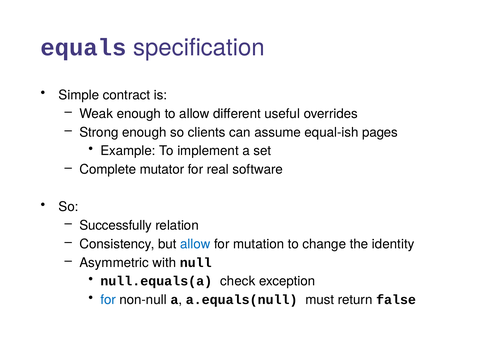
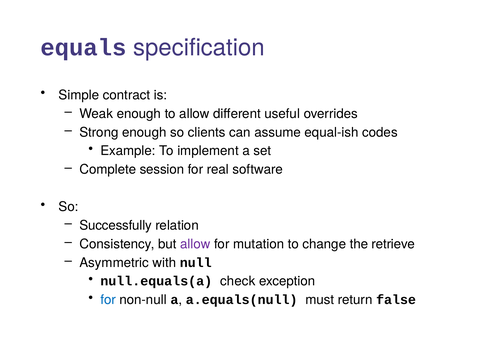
pages: pages -> codes
mutator: mutator -> session
allow at (195, 244) colour: blue -> purple
identity: identity -> retrieve
